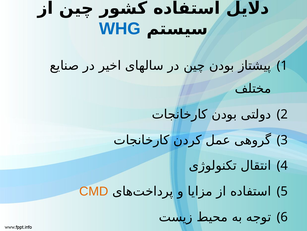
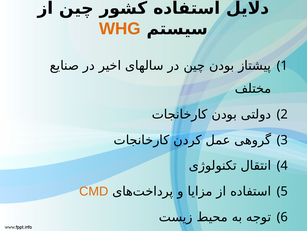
WHG colour: blue -> orange
